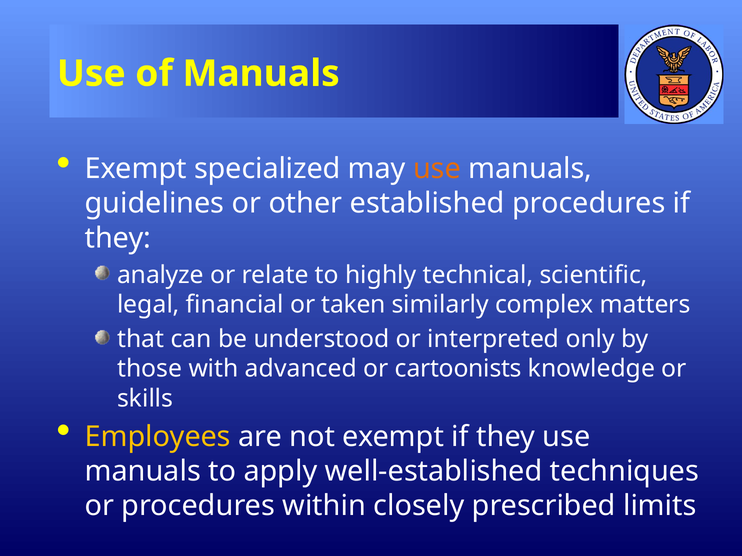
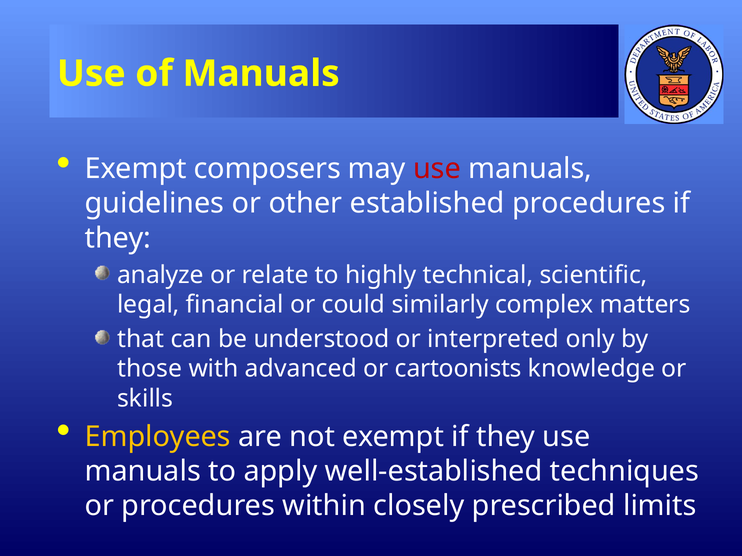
specialized: specialized -> composers
use at (437, 169) colour: orange -> red
taken: taken -> could
